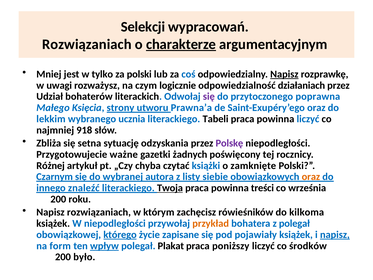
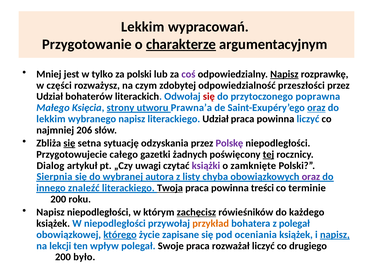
Selekcji at (143, 27): Selekcji -> Lekkim
Rozwiązaniach at (87, 44): Rozwiązaniach -> Przygotowanie
coś colour: blue -> purple
uwagi: uwagi -> części
logicznie: logicznie -> zdobytej
działaniach: działaniach -> przeszłości
się at (209, 96) colour: purple -> red
oraz at (316, 108) underline: none -> present
wybranego ucznia: ucznia -> napisz
literackiego Tabeli: Tabeli -> Udział
918: 918 -> 206
się at (69, 143) underline: none -> present
ważne: ważne -> całego
tej underline: none -> present
Różnej: Różnej -> Dialog
chyba: chyba -> uwagi
książki colour: blue -> purple
Czarnym: Czarnym -> Sierpnia
siebie: siebie -> chyba
oraz at (311, 177) colour: orange -> purple
września: września -> terminie
Napisz rozwiązaniach: rozwiązaniach -> niepodległości
zachęcisz underline: none -> present
kilkoma: kilkoma -> każdego
pojawiały: pojawiały -> oceniania
form: form -> lekcji
wpływ underline: present -> none
Plakat: Plakat -> Swoje
poniższy: poniższy -> rozważał
środków: środków -> drugiego
